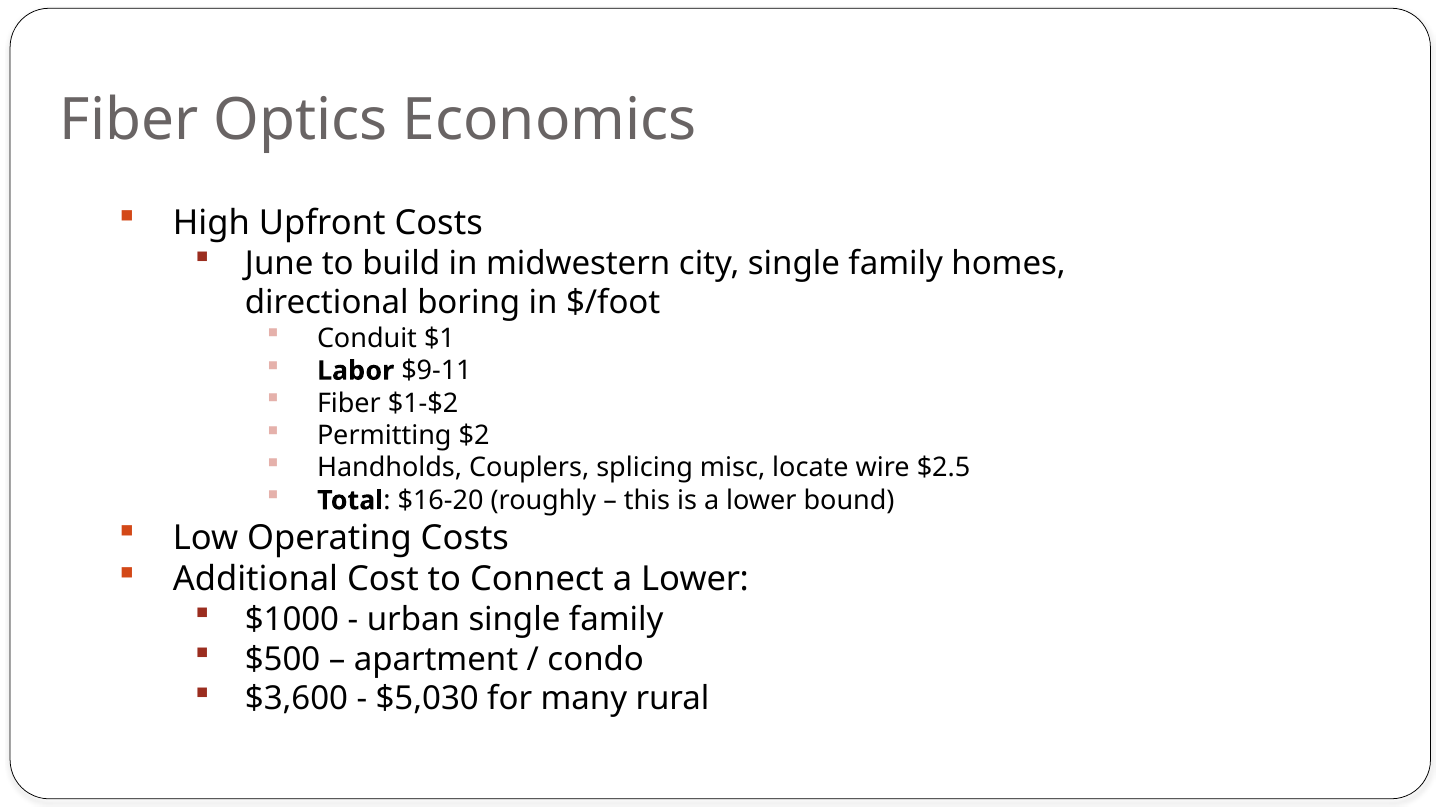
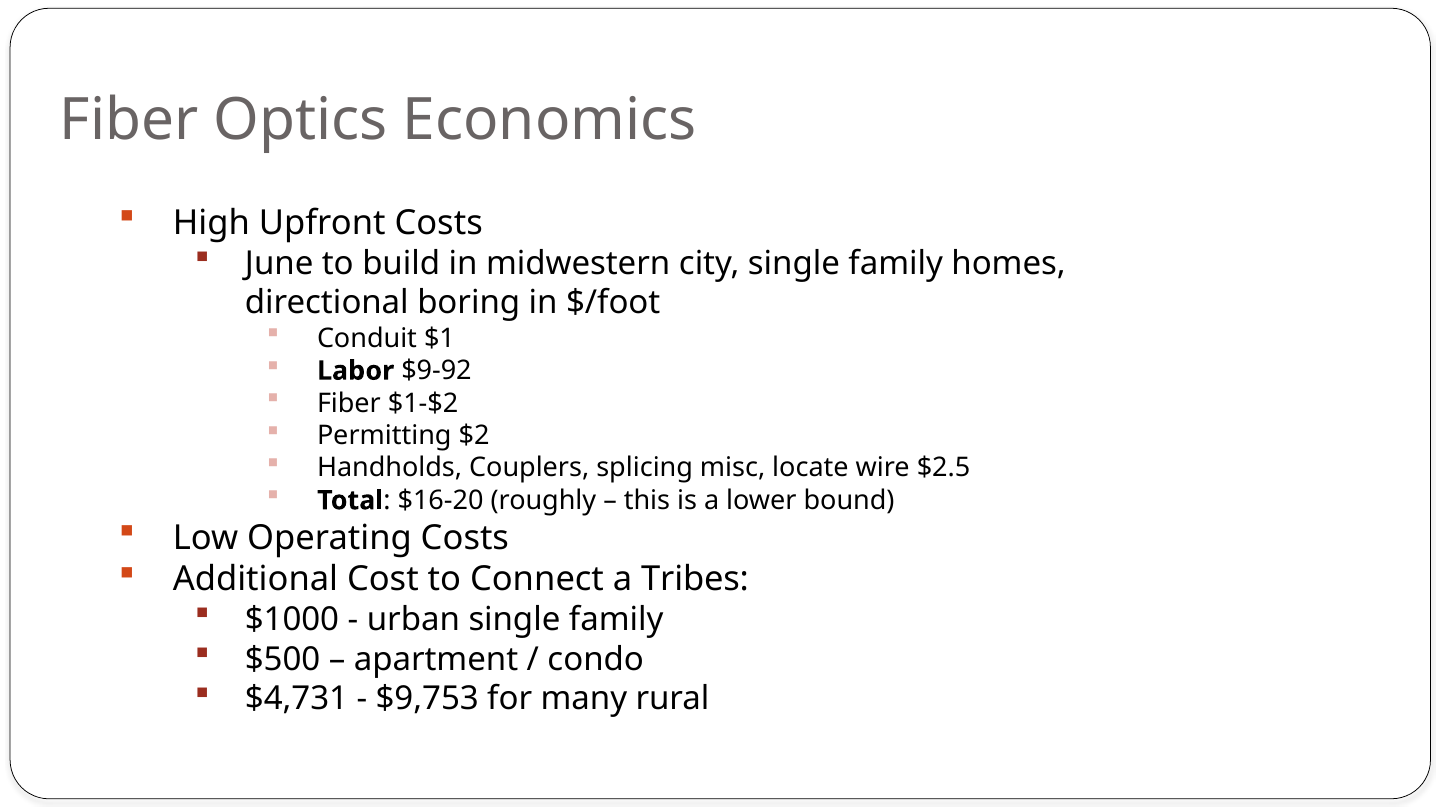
$9-11: $9-11 -> $9-92
Connect a Lower: Lower -> Tribes
$3,600: $3,600 -> $4,731
$5,030: $5,030 -> $9,753
